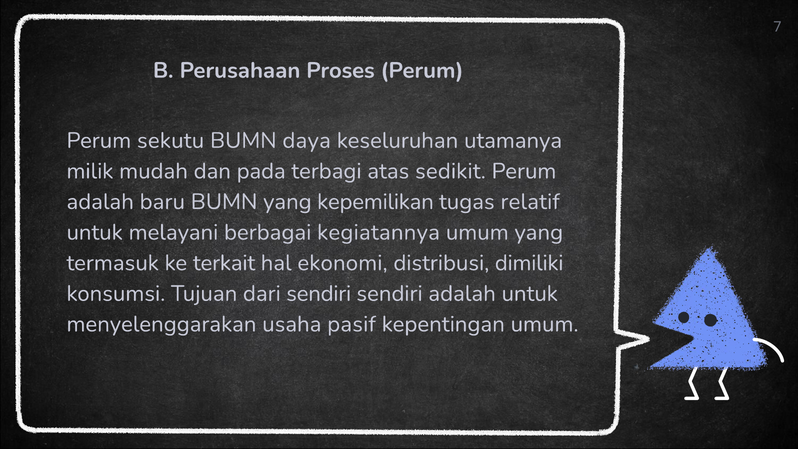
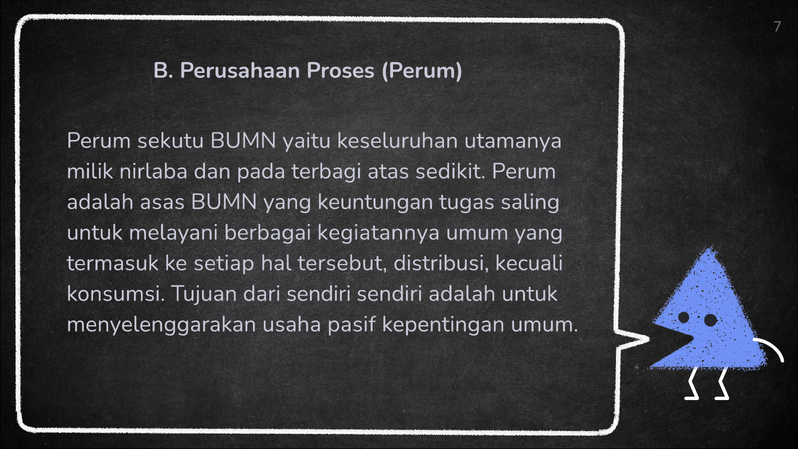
daya: daya -> yaitu
mudah: mudah -> nirlaba
baru: baru -> asas
kepemilikan: kepemilikan -> keuntungan
relatif: relatif -> saling
terkait: terkait -> setiap
ekonomi: ekonomi -> tersebut
dimiliki: dimiliki -> kecuali
